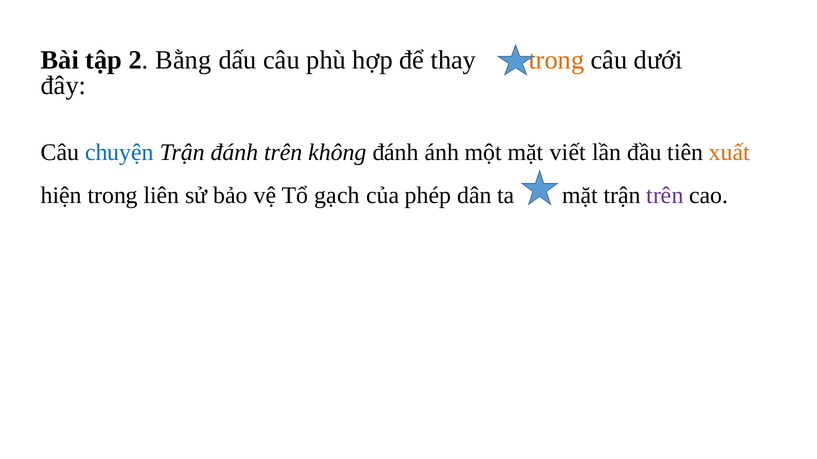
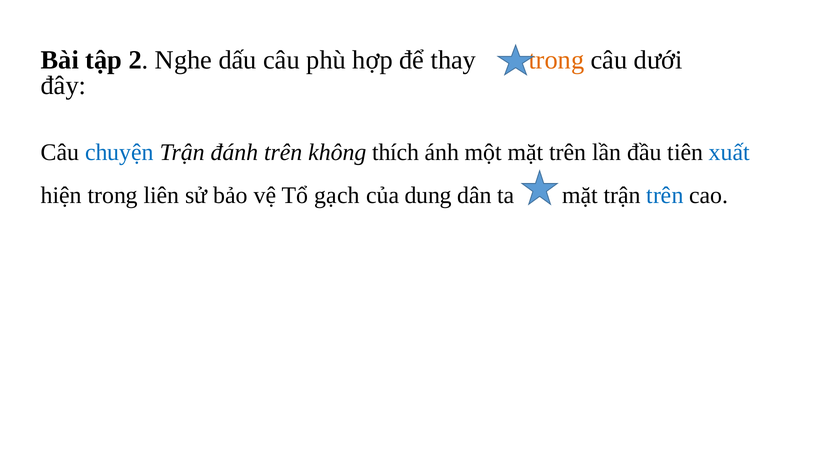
Bằng: Bằng -> Nghe
không đánh: đánh -> thích
mặt viết: viết -> trên
xuất colour: orange -> blue
phép: phép -> dung
trên at (665, 196) colour: purple -> blue
